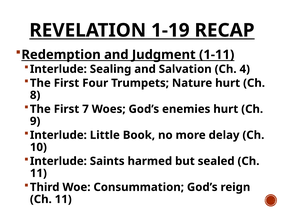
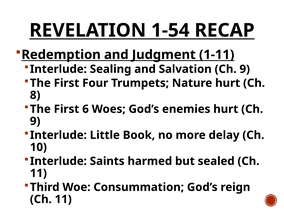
1-19: 1-19 -> 1-54
Salvation Ch 4: 4 -> 9
7: 7 -> 6
